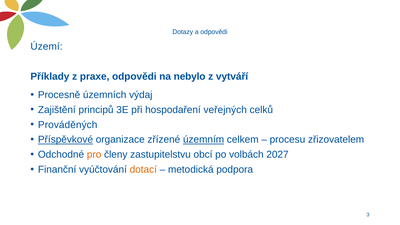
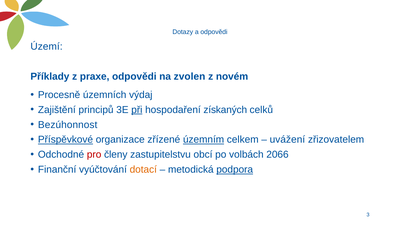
nebylo: nebylo -> zvolen
vytváří: vytváří -> novém
při underline: none -> present
veřejných: veřejných -> získaných
Prováděných: Prováděných -> Bezúhonnost
procesu: procesu -> uvážení
pro colour: orange -> red
2027: 2027 -> 2066
podpora underline: none -> present
